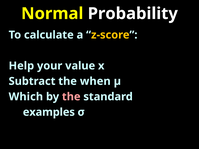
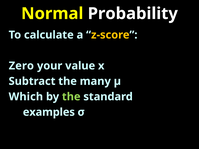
Help: Help -> Zero
when: when -> many
the at (71, 97) colour: pink -> light green
